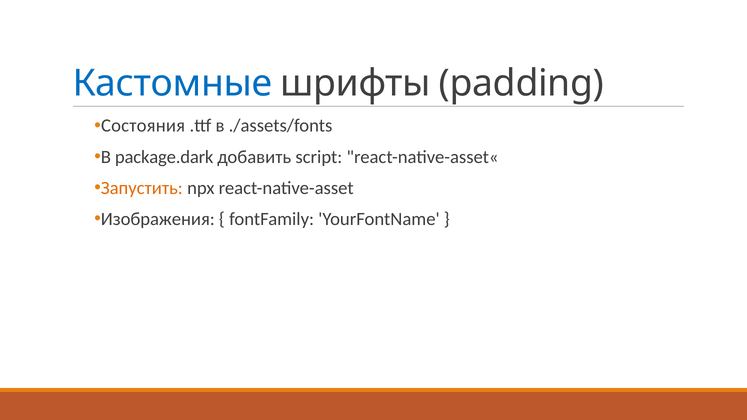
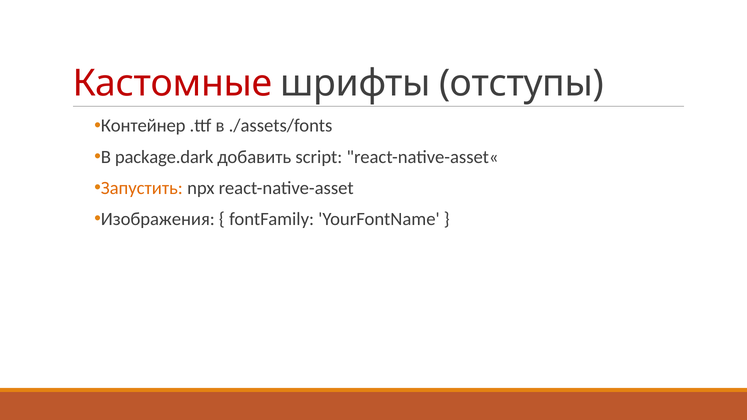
Кастомные colour: blue -> red
padding: padding -> отступы
Состояния: Состояния -> Контейнер
